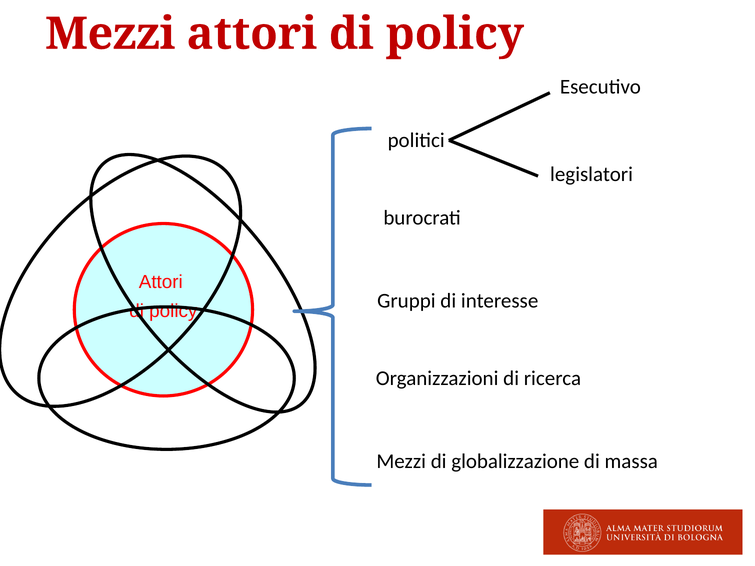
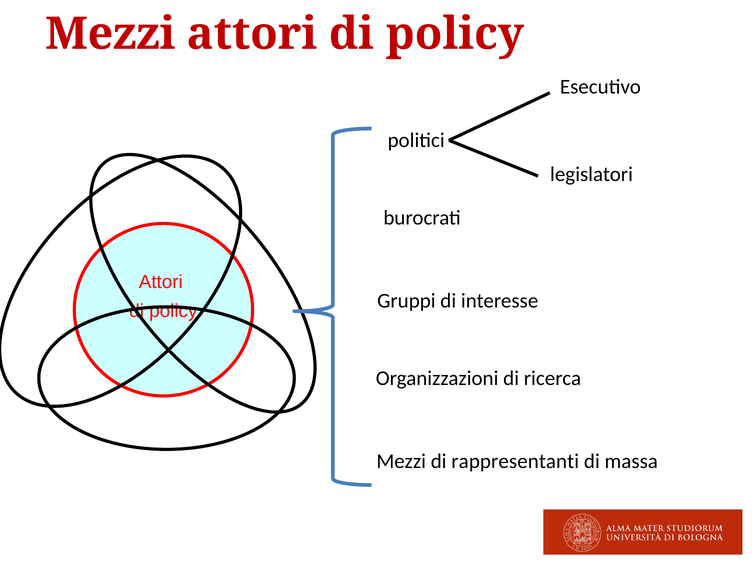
globalizzazione: globalizzazione -> rappresentanti
